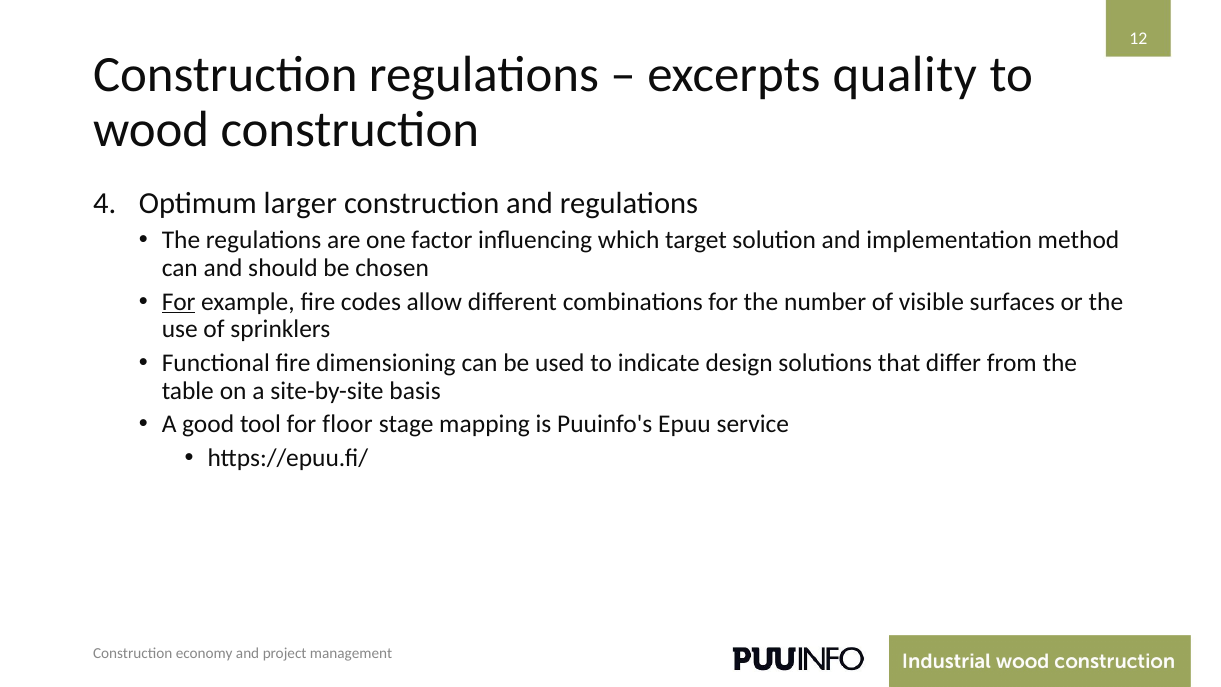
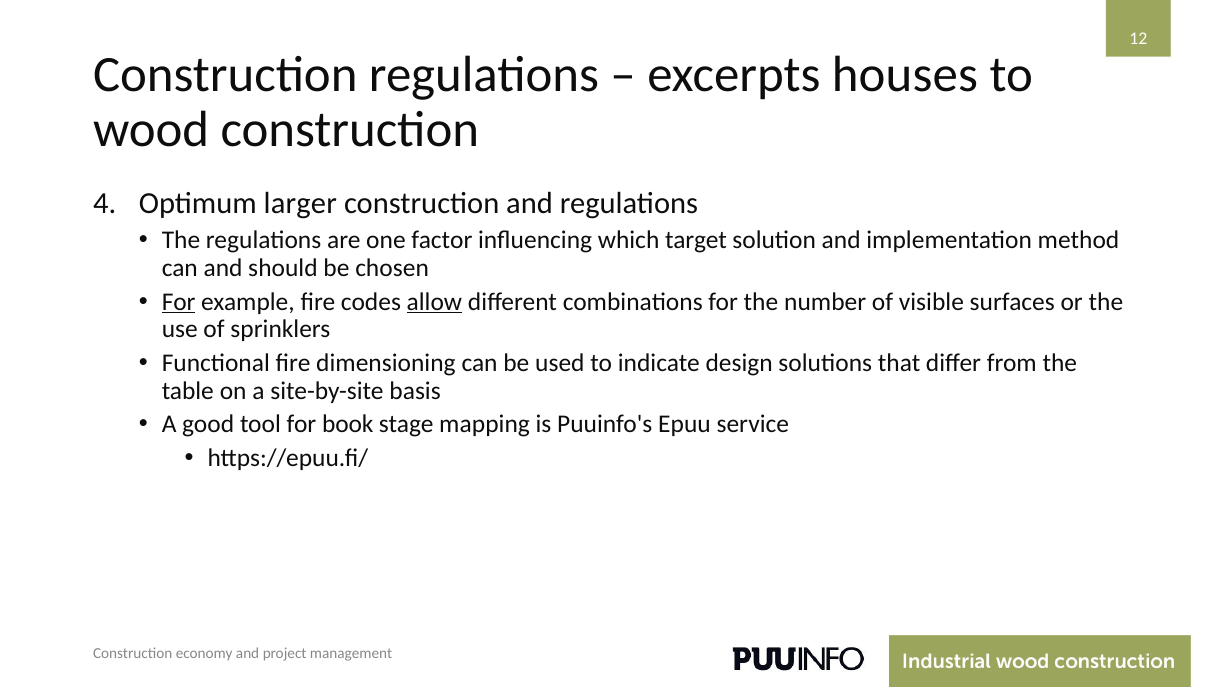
quality: quality -> houses
allow underline: none -> present
floor: floor -> book
